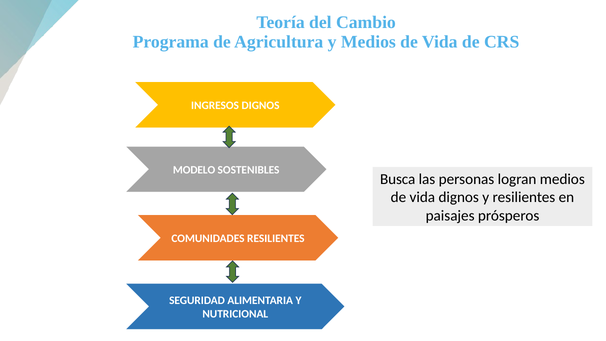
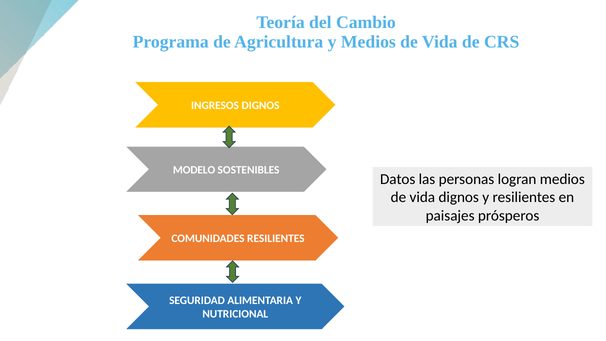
Busca: Busca -> Datos
